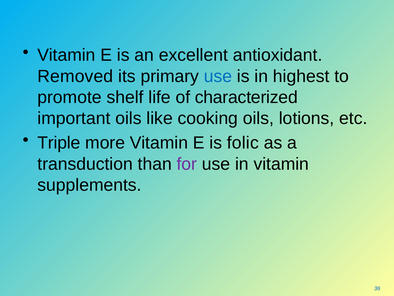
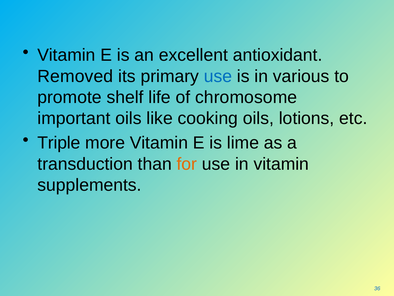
highest: highest -> various
characterized: characterized -> chromosome
folic: folic -> lime
for colour: purple -> orange
